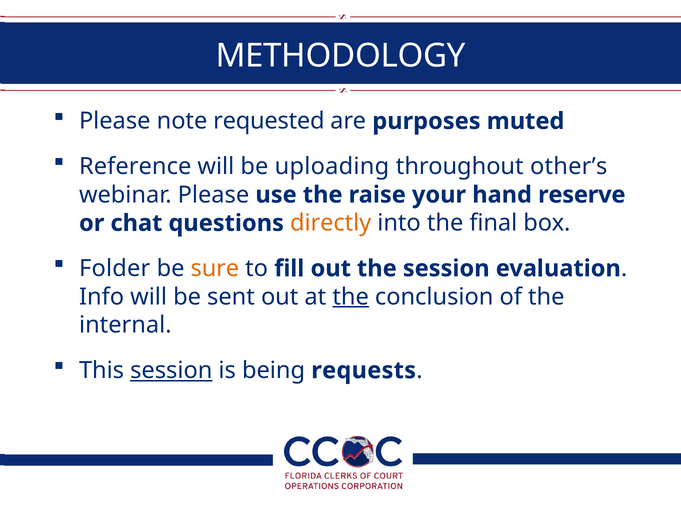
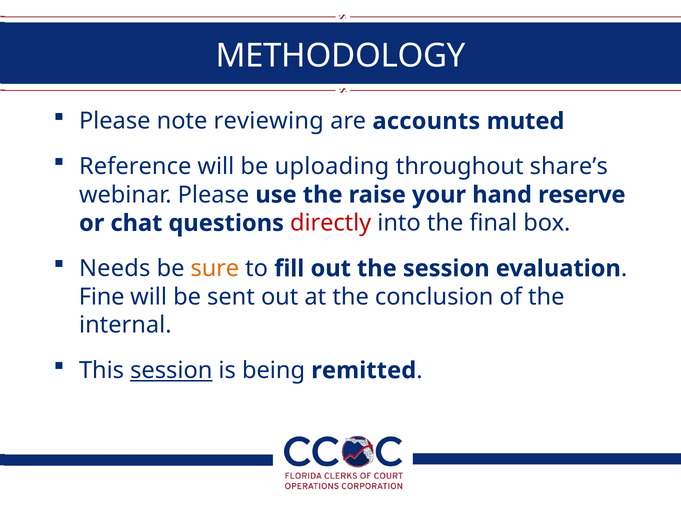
requested: requested -> reviewing
purposes: purposes -> accounts
other’s: other’s -> share’s
directly colour: orange -> red
Folder: Folder -> Needs
Info: Info -> Fine
the at (351, 297) underline: present -> none
requests: requests -> remitted
